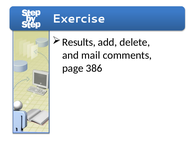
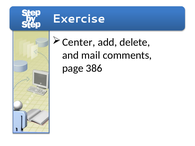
Results: Results -> Center
